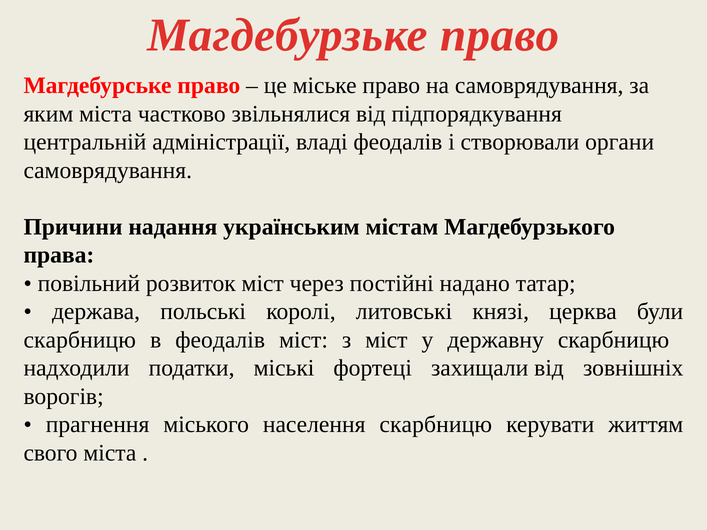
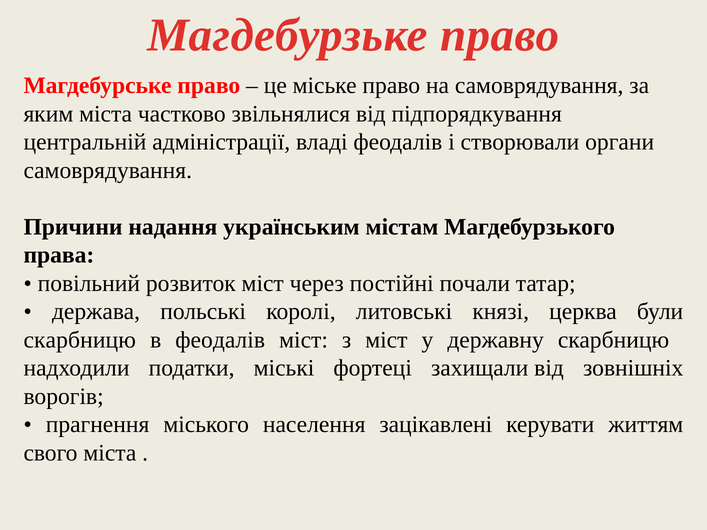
надано: надано -> почали
населення скарбницю: скарбницю -> зацікавлені
